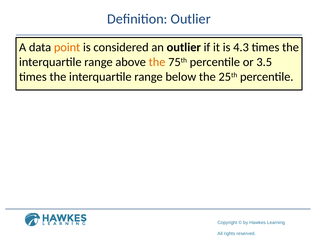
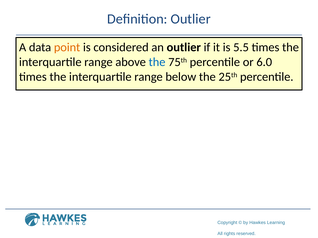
4.3: 4.3 -> 5.5
the at (157, 62) colour: orange -> blue
3.5: 3.5 -> 6.0
